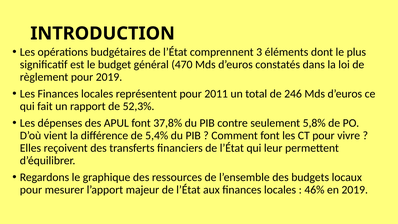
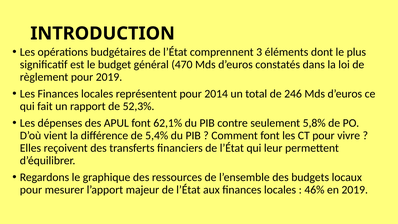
2011: 2011 -> 2014
37,8%: 37,8% -> 62,1%
